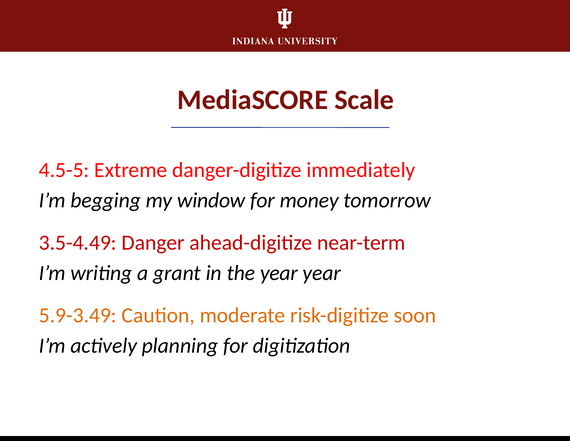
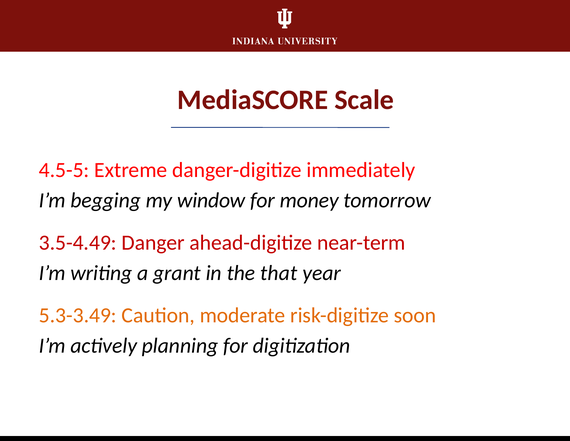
the year: year -> that
5.9-3.49: 5.9-3.49 -> 5.3-3.49
